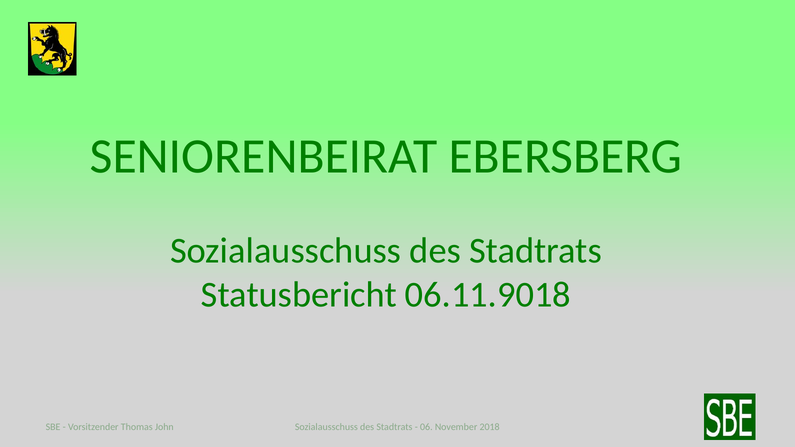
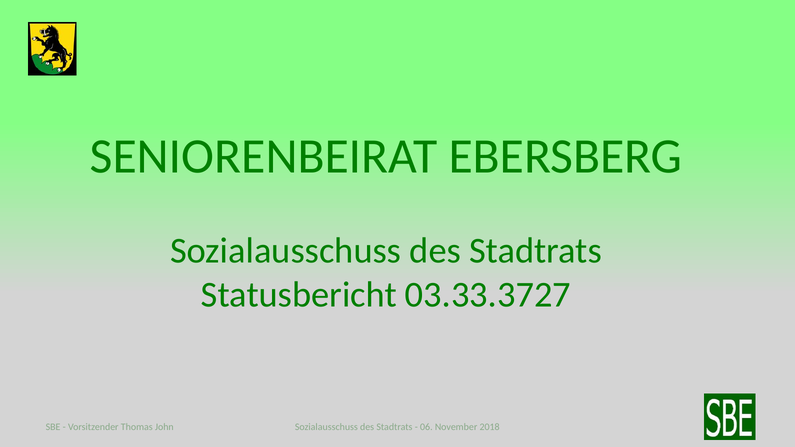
06.11.9018: 06.11.9018 -> 03.33.3727
